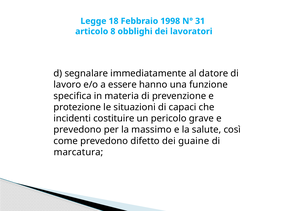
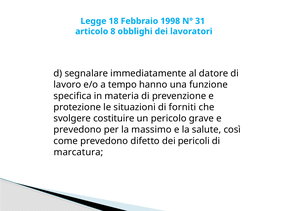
essere: essere -> tempo
capaci: capaci -> forniti
incidenti: incidenti -> svolgere
guaine: guaine -> pericoli
